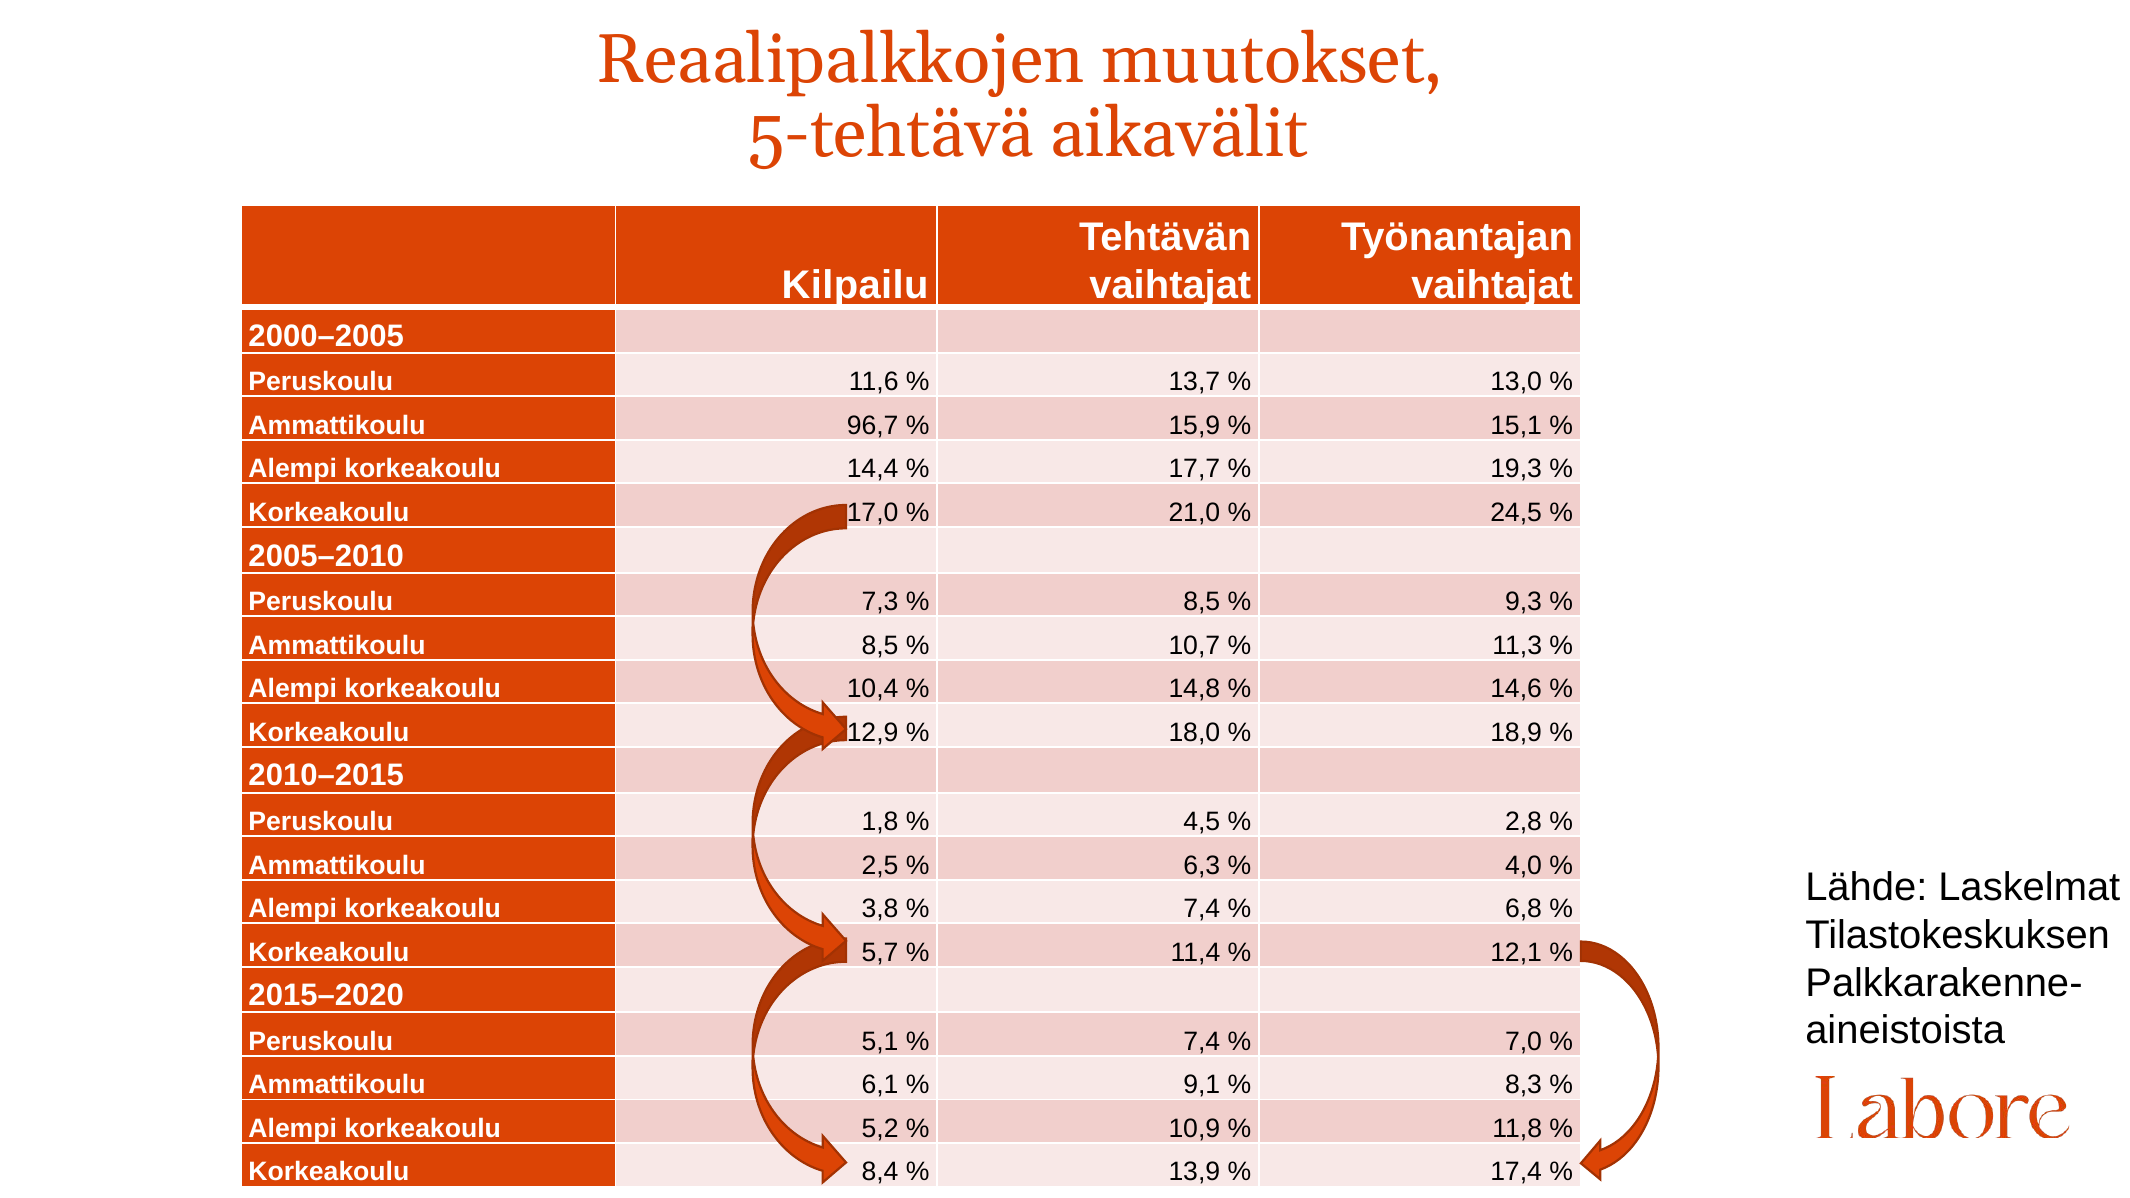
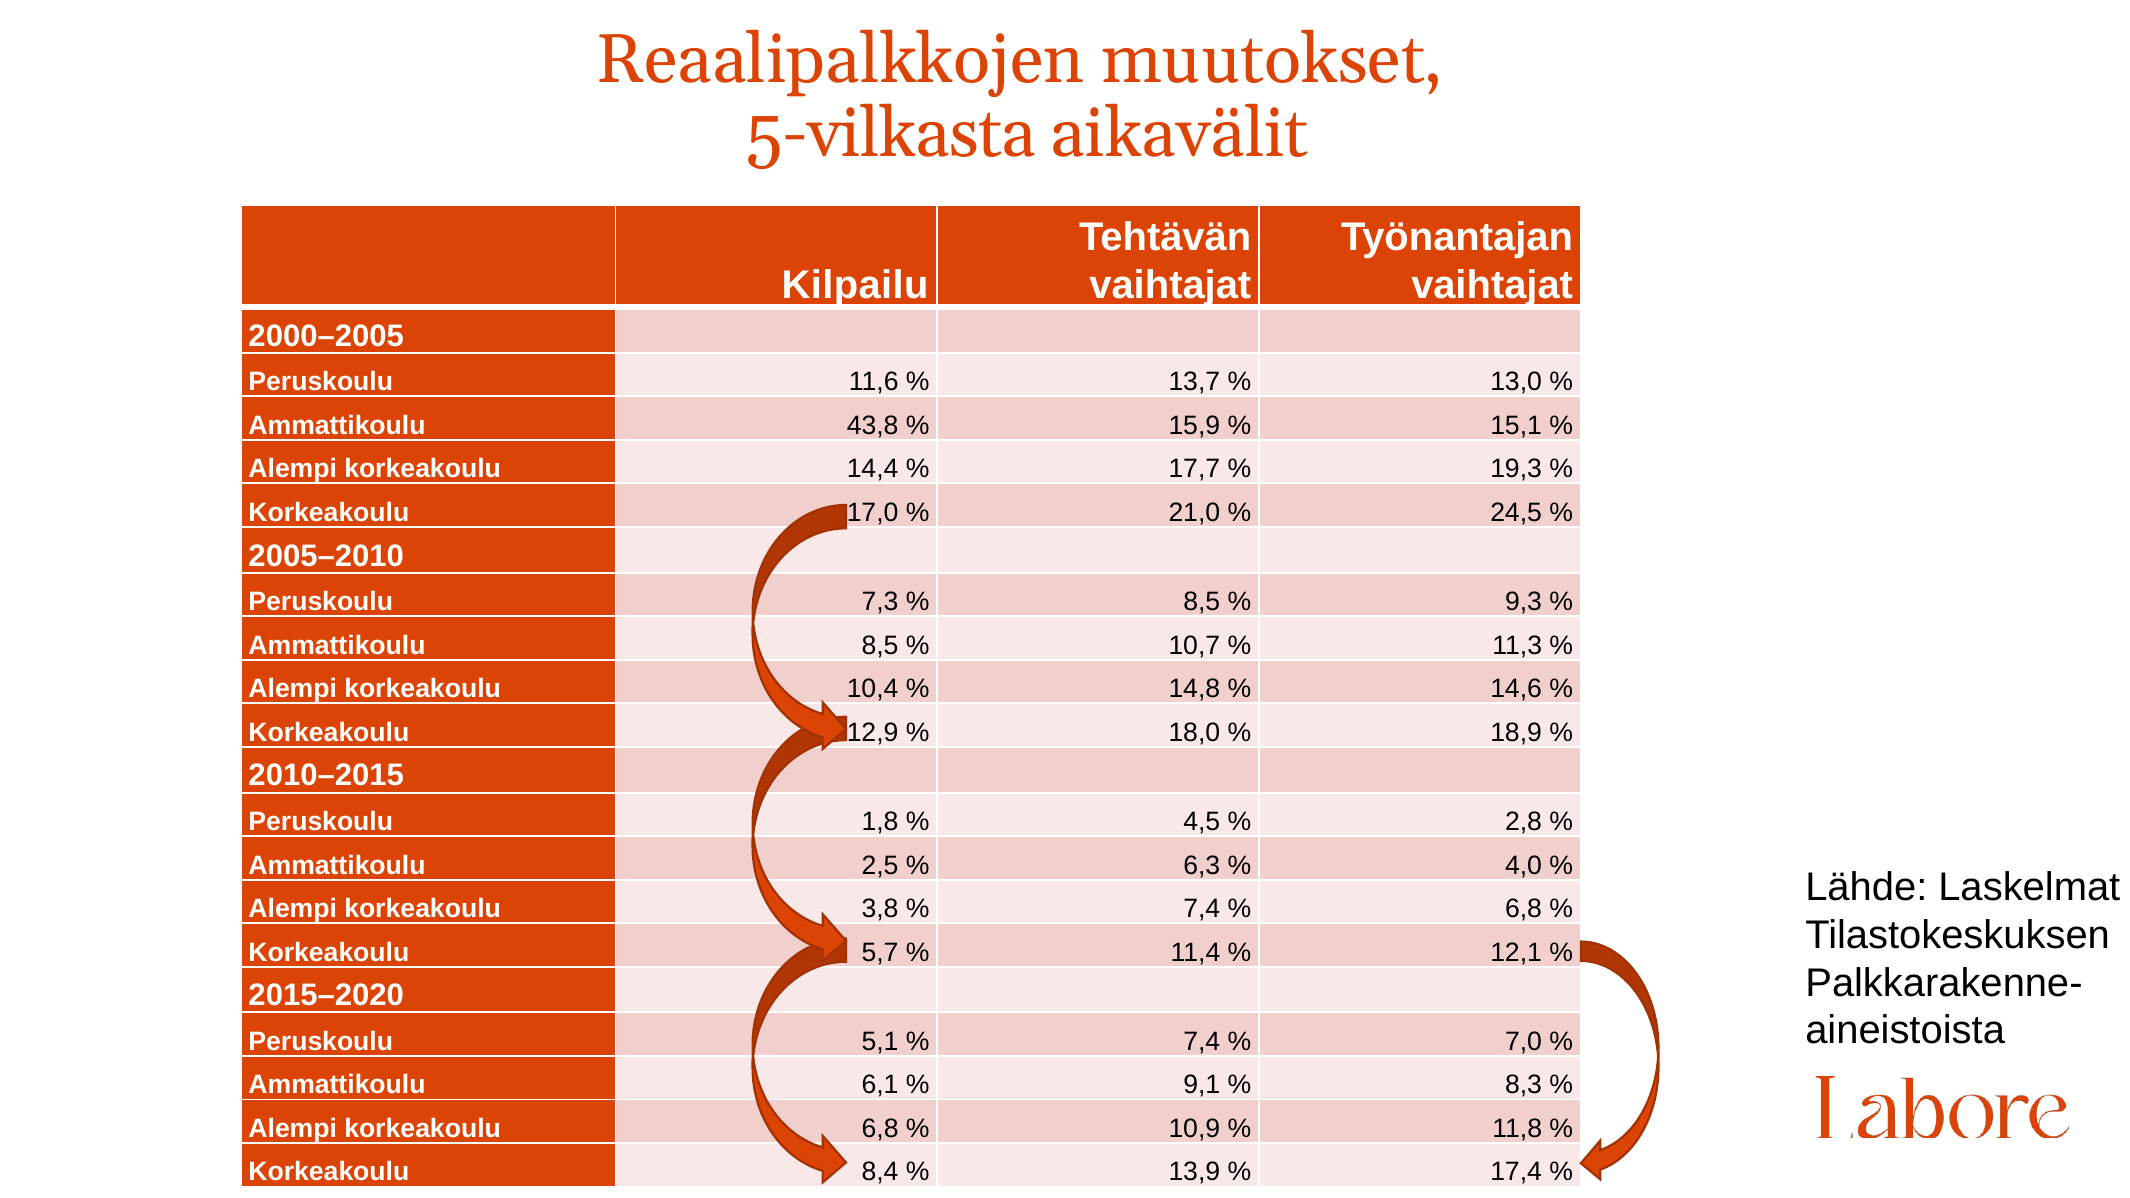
5-tehtävä: 5-tehtävä -> 5-vilkasta
96,7: 96,7 -> 43,8
korkeakoulu 5,2: 5,2 -> 6,8
